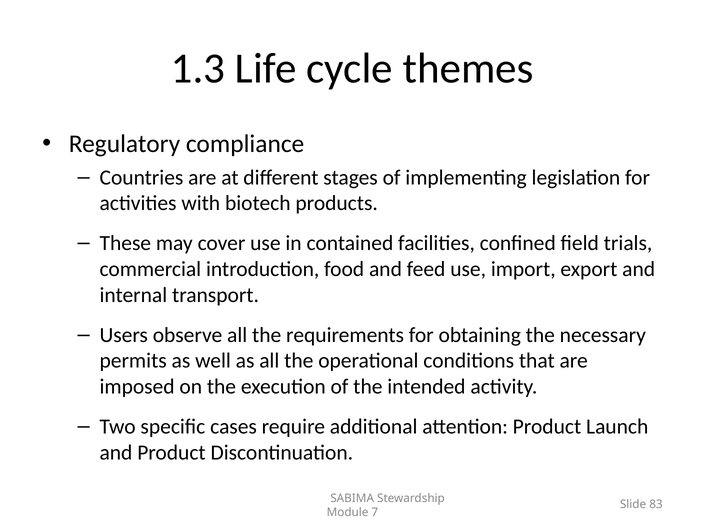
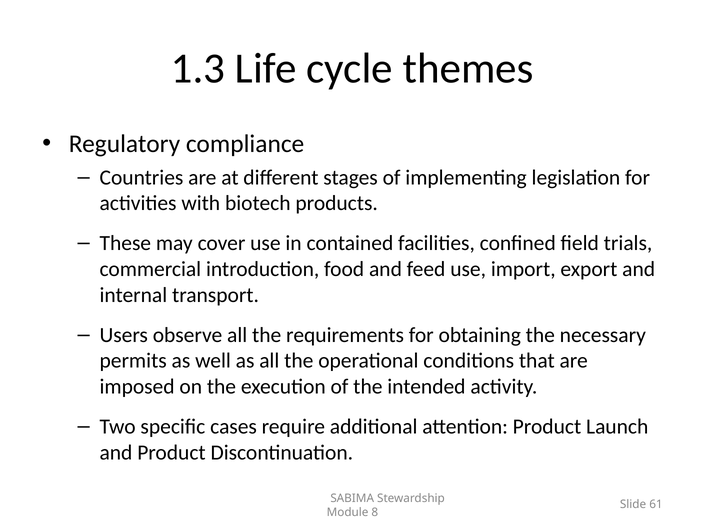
83: 83 -> 61
7: 7 -> 8
